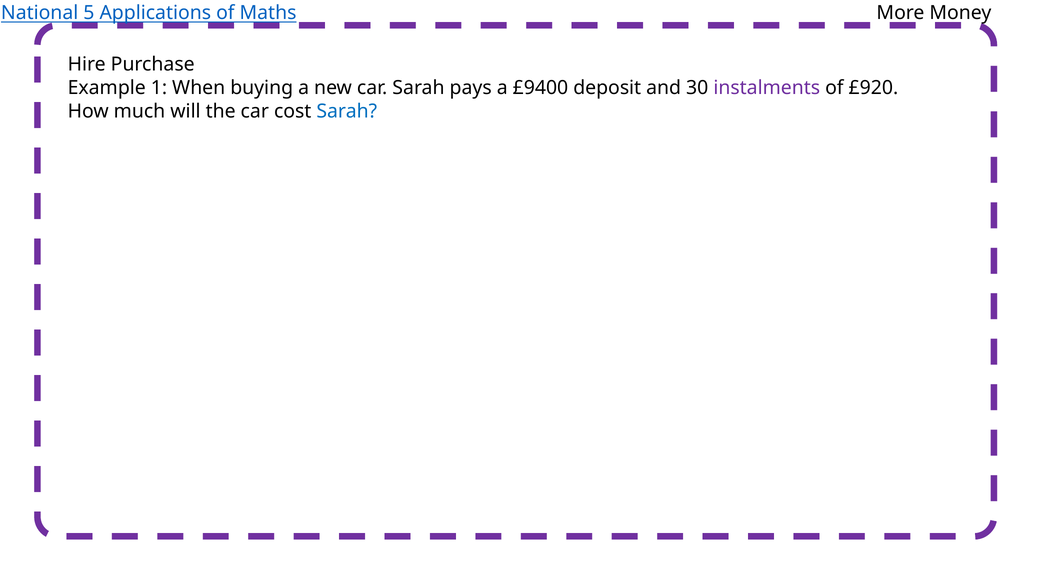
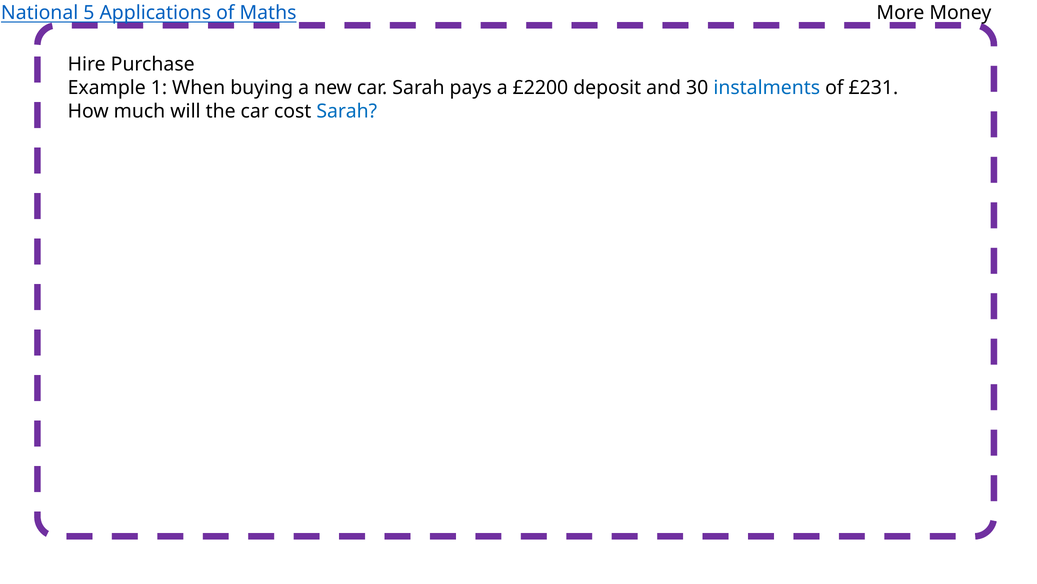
£9400: £9400 -> £2200
instalments colour: purple -> blue
£920: £920 -> £231
